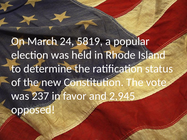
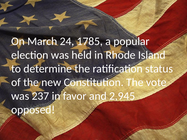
5819: 5819 -> 1785
